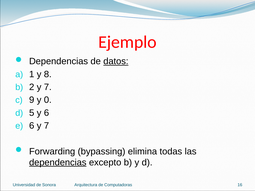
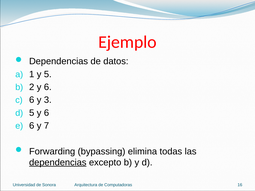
datos underline: present -> none
y 8: 8 -> 5
2 y 7: 7 -> 6
9 at (32, 100): 9 -> 6
0: 0 -> 3
